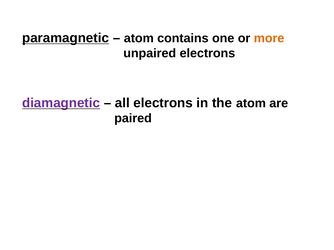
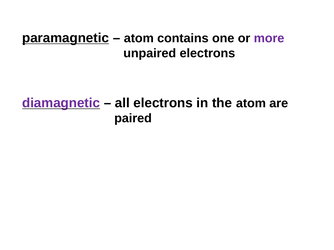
more colour: orange -> purple
